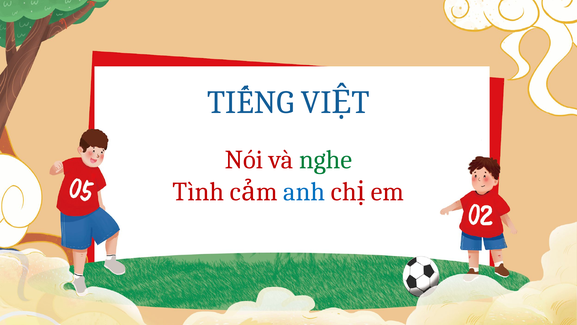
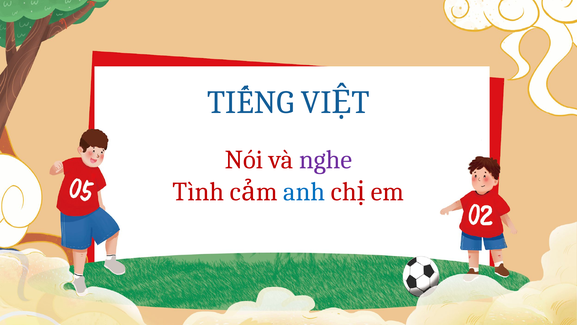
nghe colour: green -> purple
